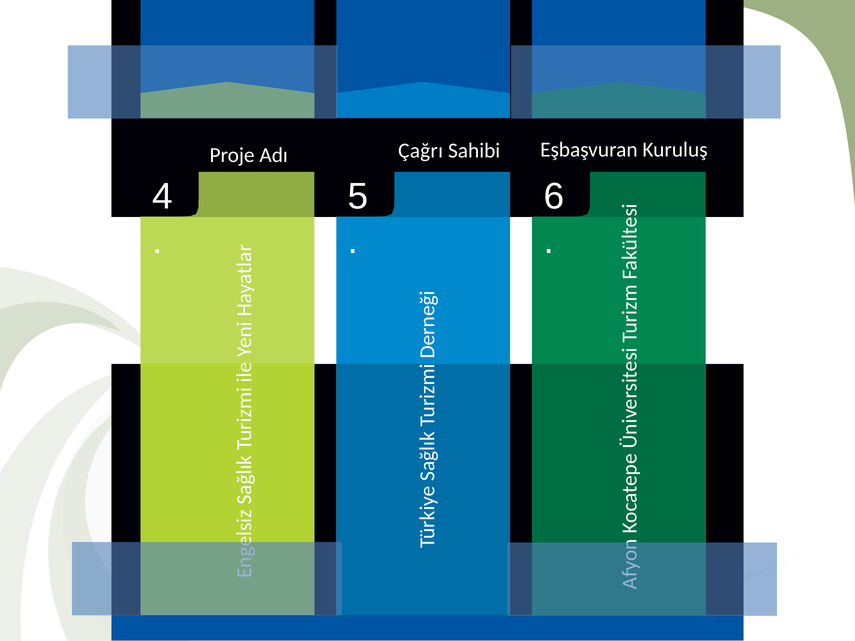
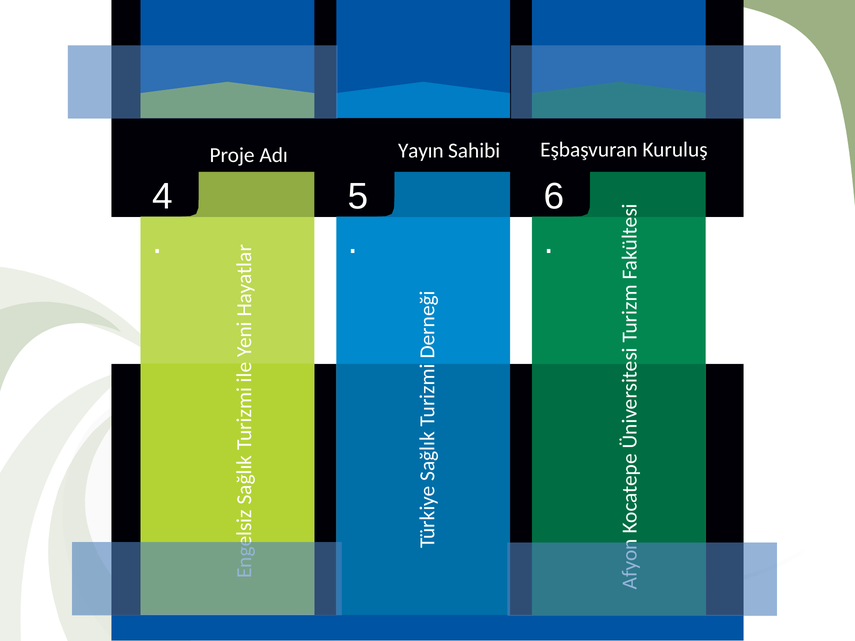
Çağrı: Çağrı -> Yayın
